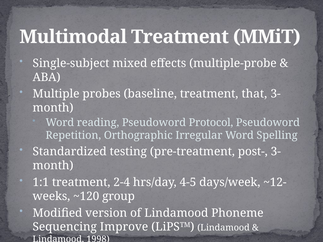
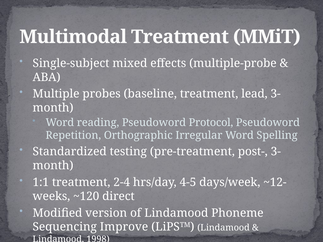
that: that -> lead
group: group -> direct
